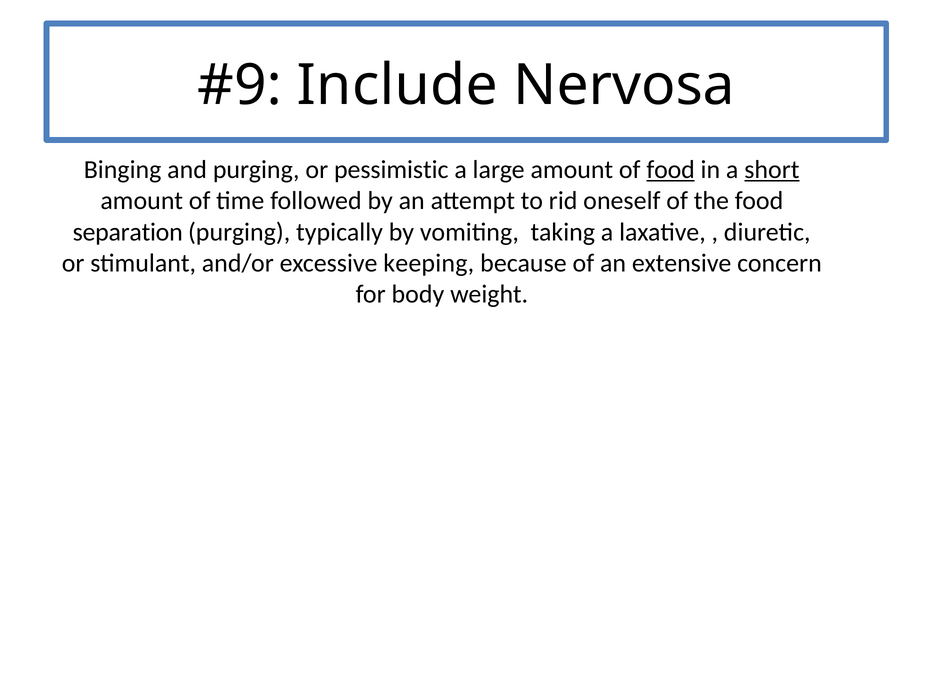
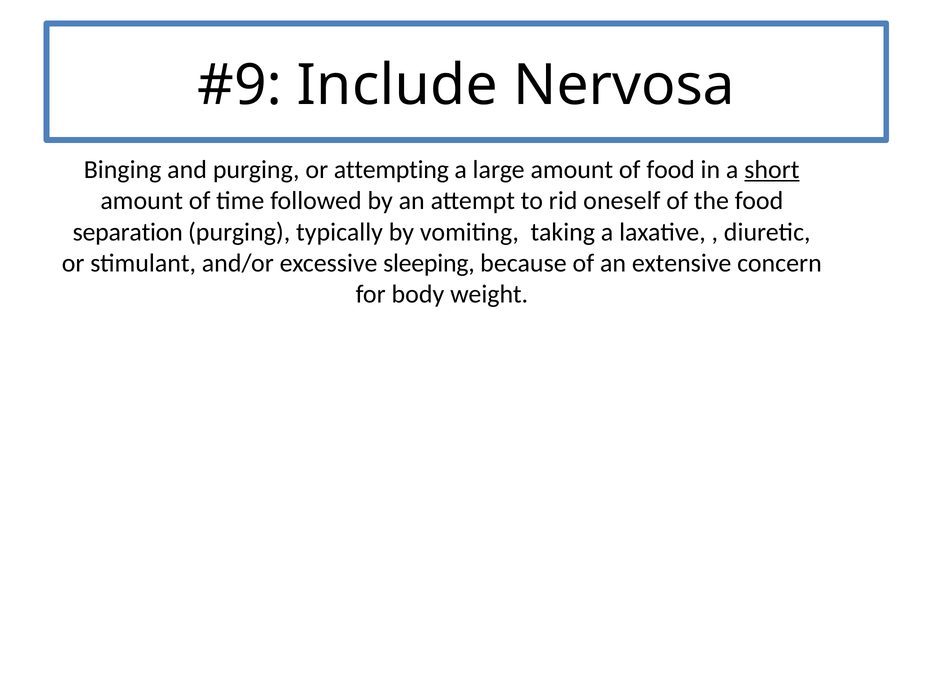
pessimistic: pessimistic -> attempting
food at (671, 170) underline: present -> none
keeping: keeping -> sleeping
